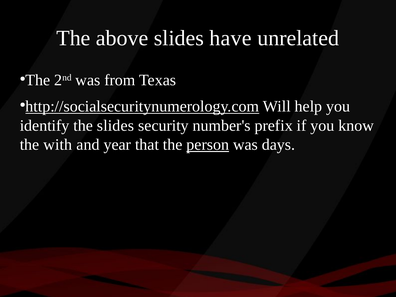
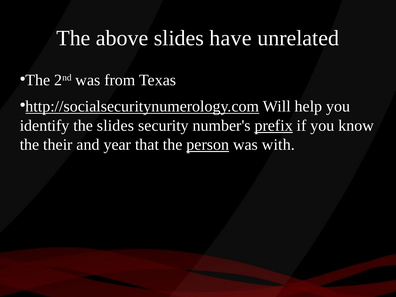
prefix underline: none -> present
with: with -> their
days: days -> with
